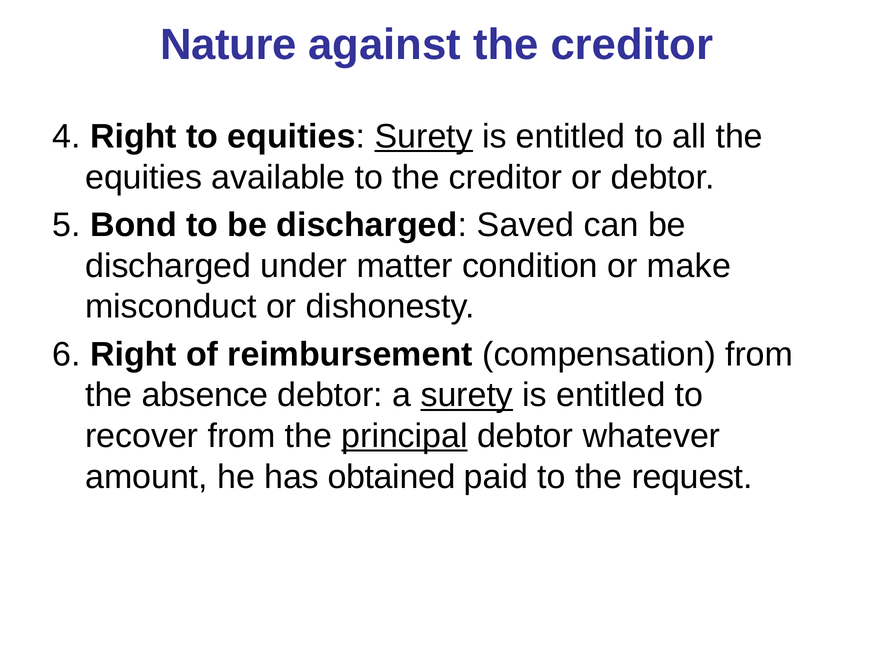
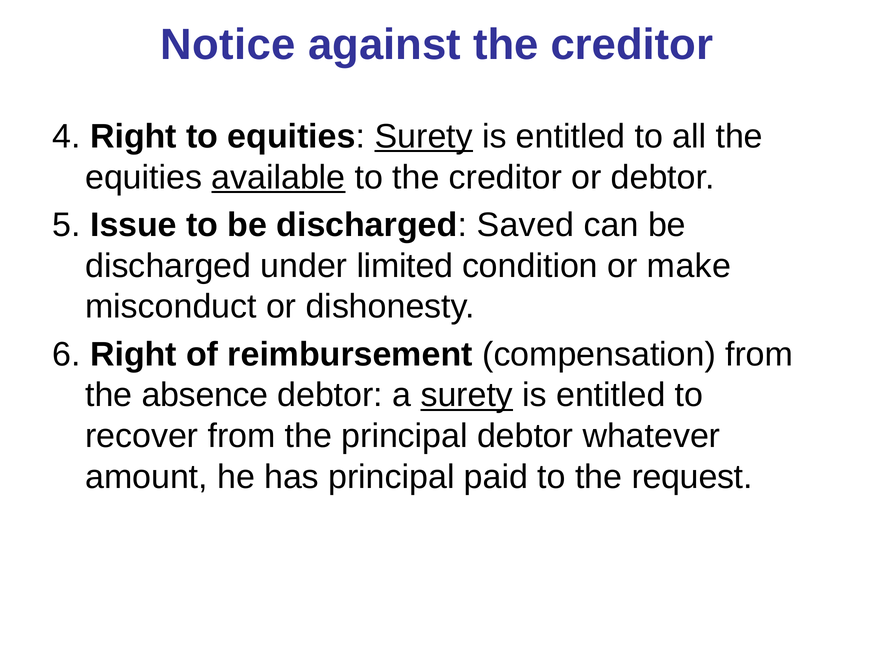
Nature: Nature -> Notice
available underline: none -> present
Bond: Bond -> Issue
matter: matter -> limited
principal at (405, 436) underline: present -> none
has obtained: obtained -> principal
